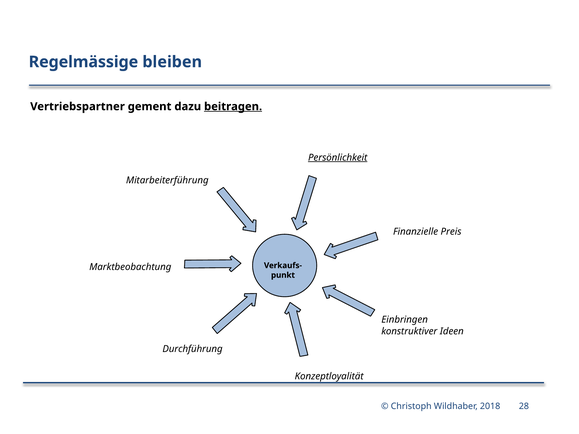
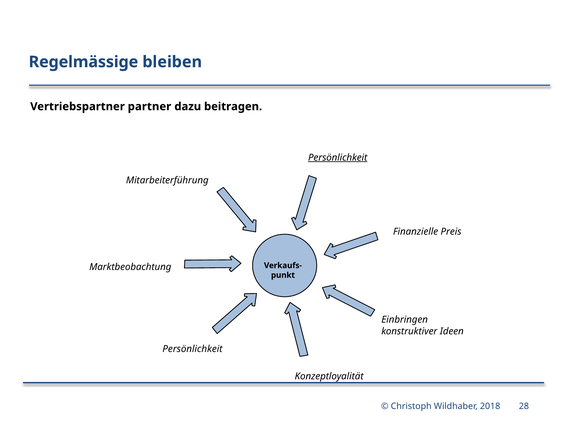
gement: gement -> partner
beitragen underline: present -> none
Durchführung at (193, 349): Durchführung -> Persönlichkeit
